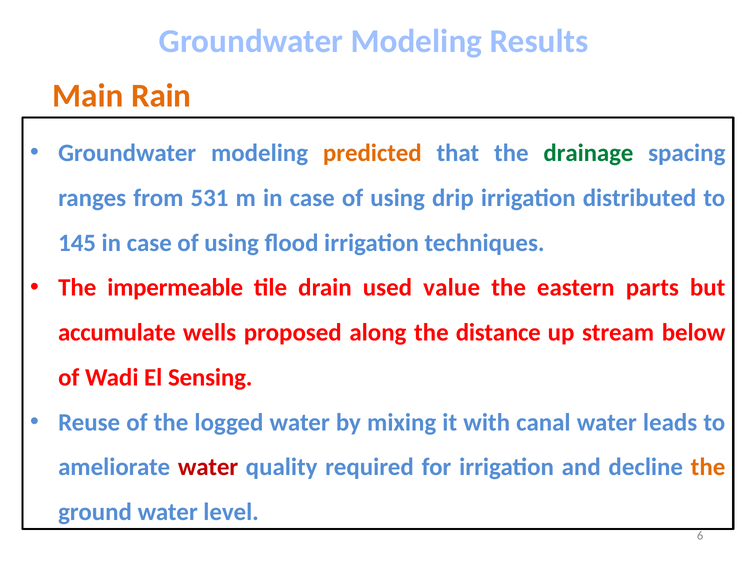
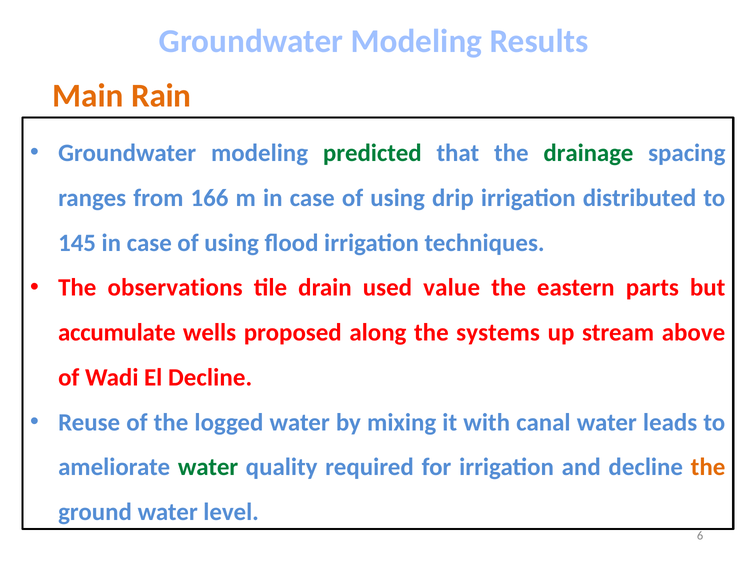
predicted colour: orange -> green
531: 531 -> 166
impermeable: impermeable -> observations
distance: distance -> systems
below: below -> above
El Sensing: Sensing -> Decline
water at (208, 467) colour: red -> green
